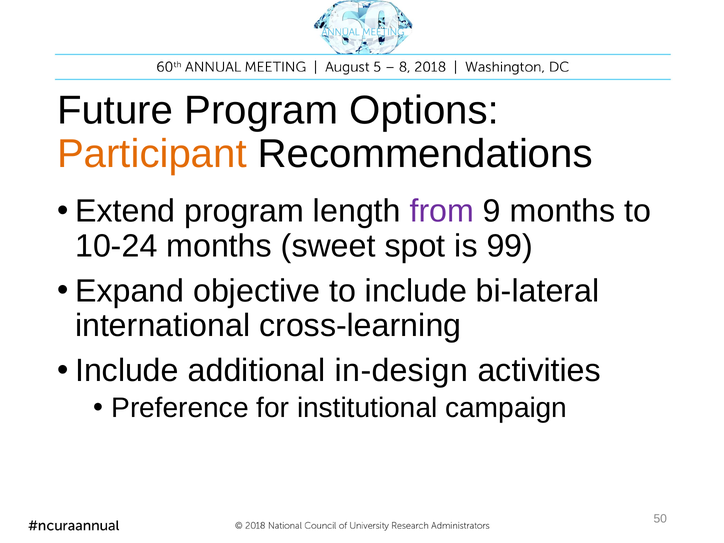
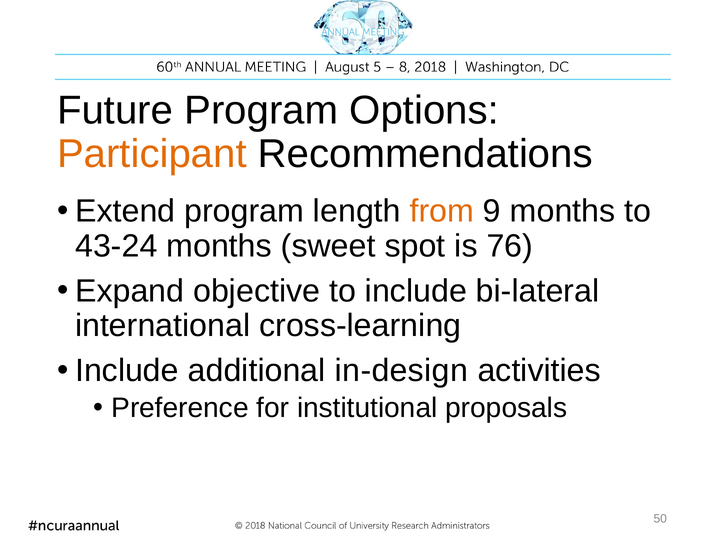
from colour: purple -> orange
10-24: 10-24 -> 43-24
99: 99 -> 76
campaign: campaign -> proposals
